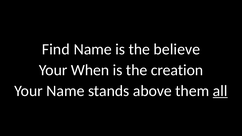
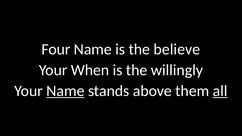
Find: Find -> Four
creation: creation -> willingly
Name at (65, 91) underline: none -> present
